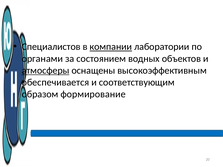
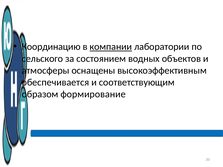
Специалистов: Специалистов -> Координацию
органами: органами -> сельского
атмосферы underline: present -> none
